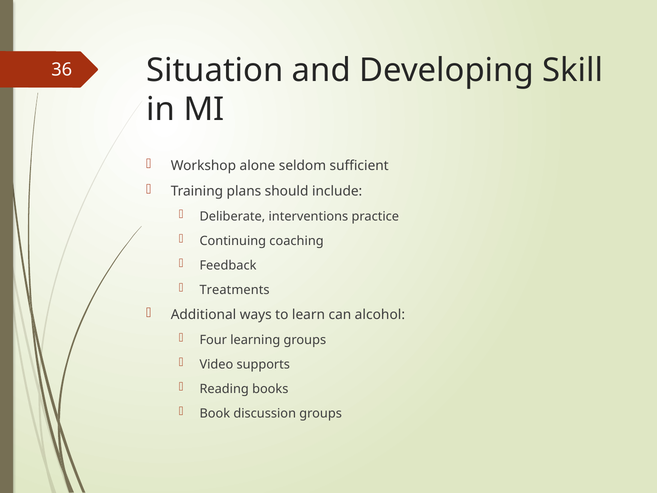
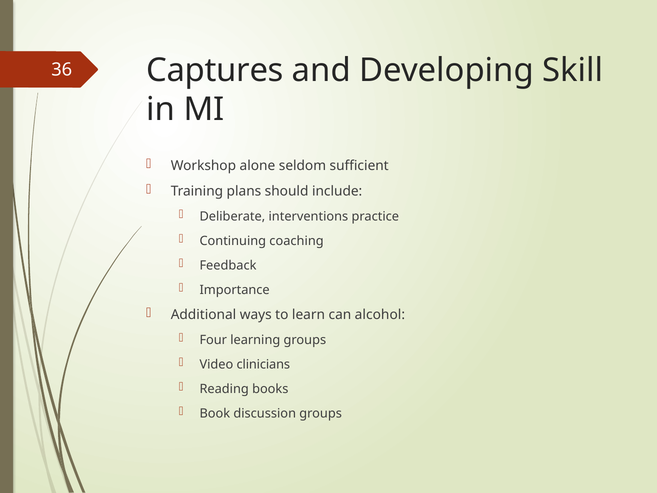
Situation: Situation -> Captures
Treatments: Treatments -> Importance
supports: supports -> clinicians
